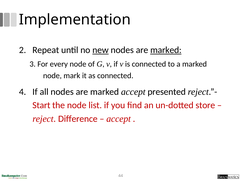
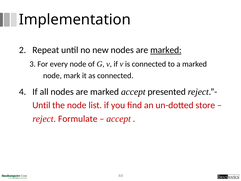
new underline: present -> none
Start at (41, 105): Start -> Until
Difference: Difference -> Formulate
